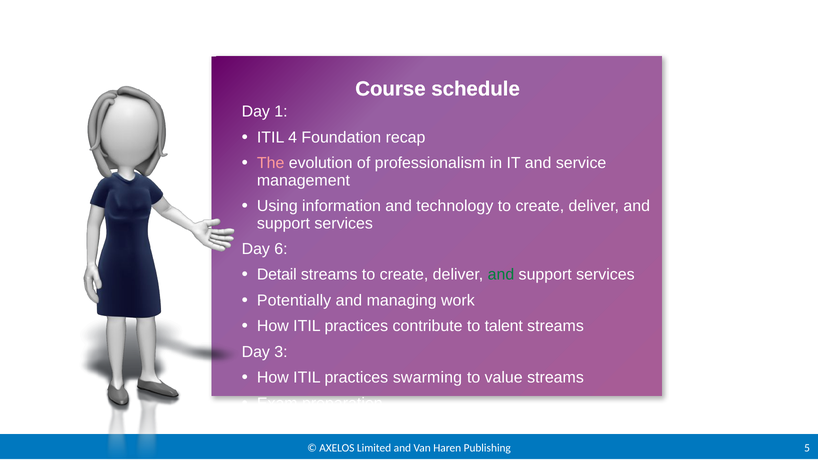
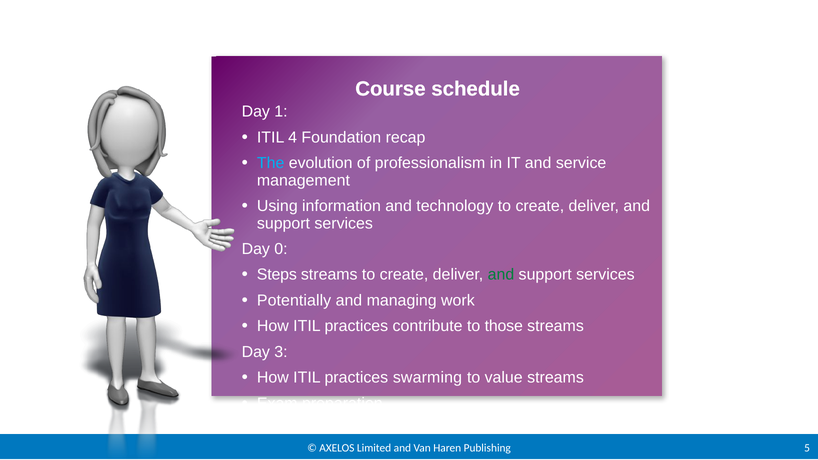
The colour: pink -> light blue
6: 6 -> 0
Detail: Detail -> Steps
talent: talent -> those
